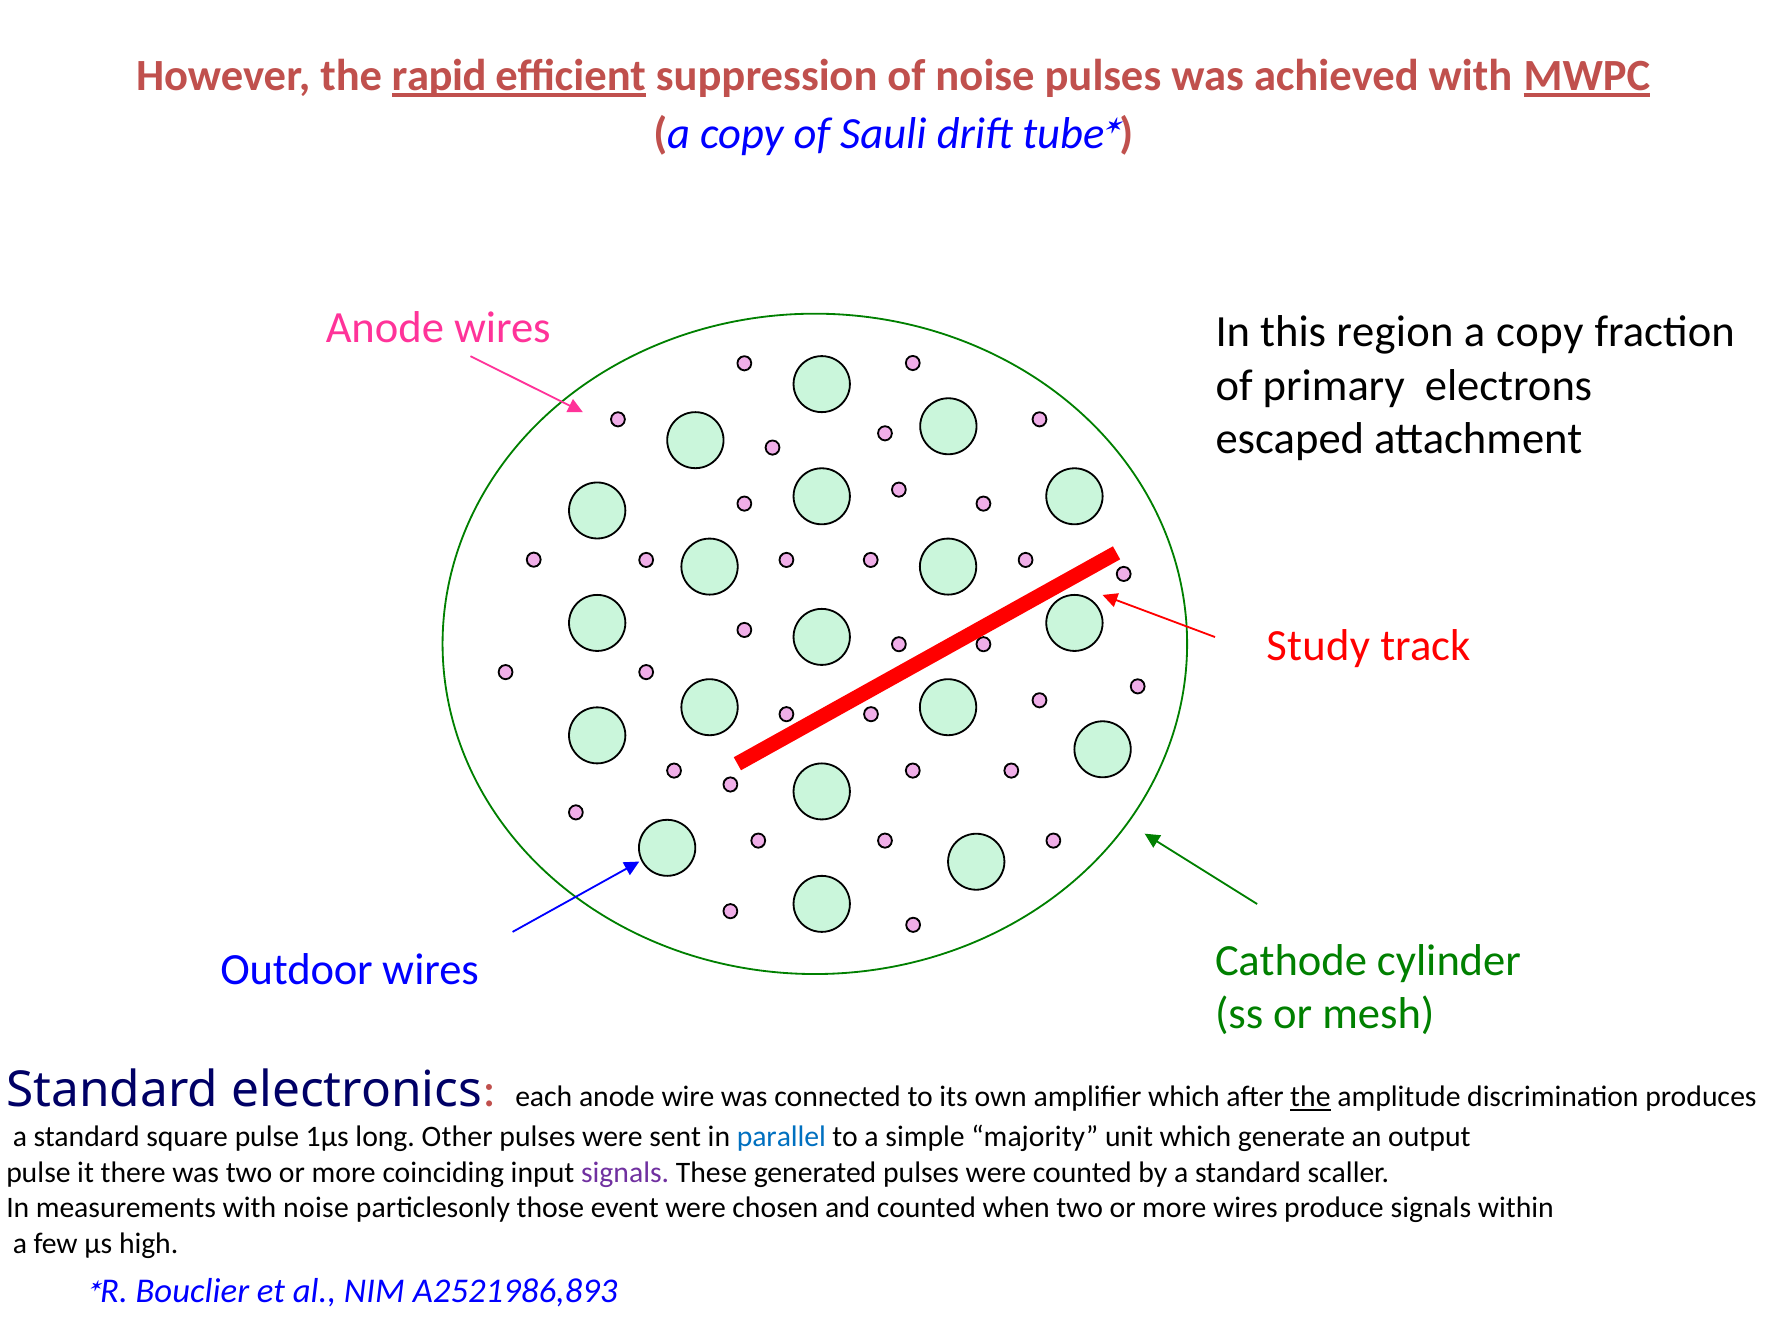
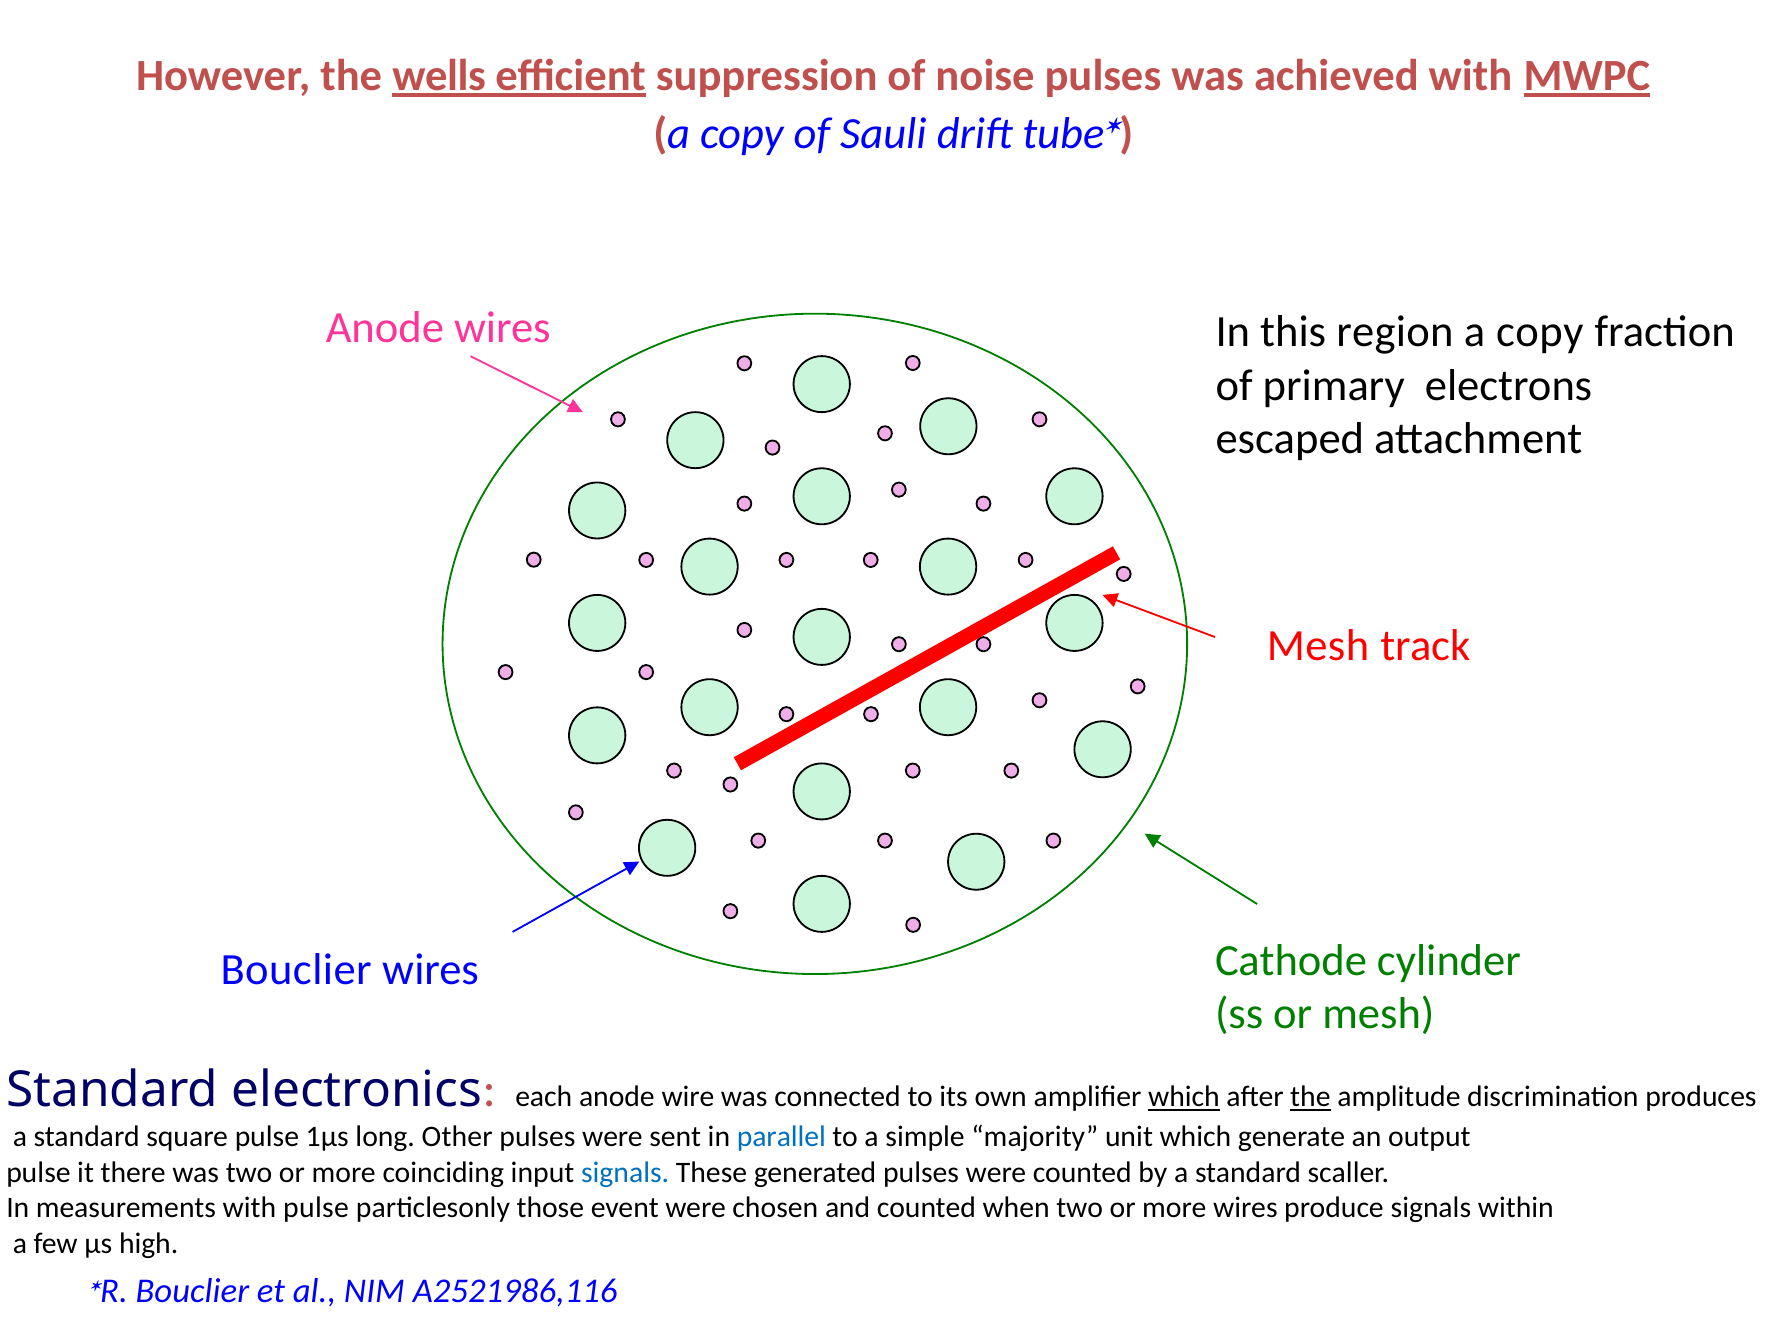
rapid: rapid -> wells
Study at (1318, 646): Study -> Mesh
Outdoor at (296, 969): Outdoor -> Bouclier
which at (1184, 1097) underline: none -> present
signals at (625, 1172) colour: purple -> blue
with noise: noise -> pulse
A2521986,893: A2521986,893 -> A2521986,116
